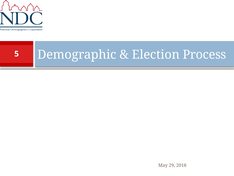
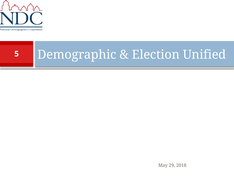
Process: Process -> Unified
